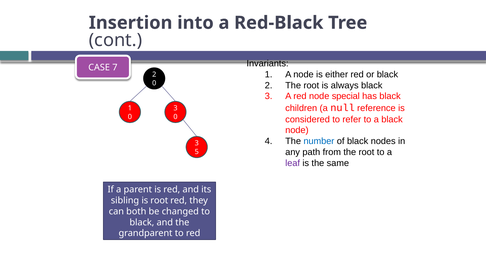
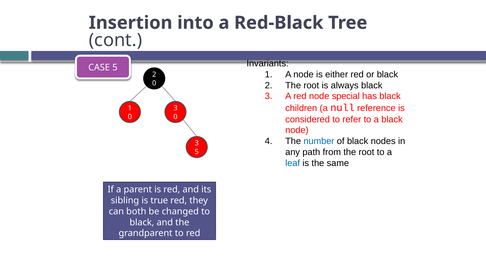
CASE 7: 7 -> 5
leaf colour: purple -> blue
is root: root -> true
